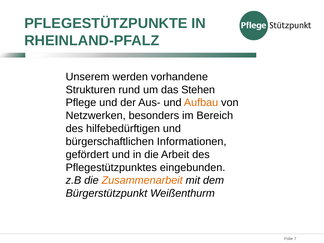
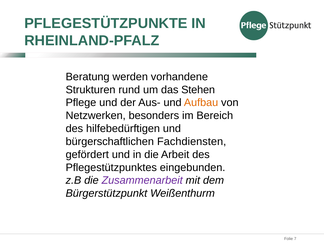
Unserem: Unserem -> Beratung
Informationen: Informationen -> Fachdiensten
Zusammenarbeit colour: orange -> purple
